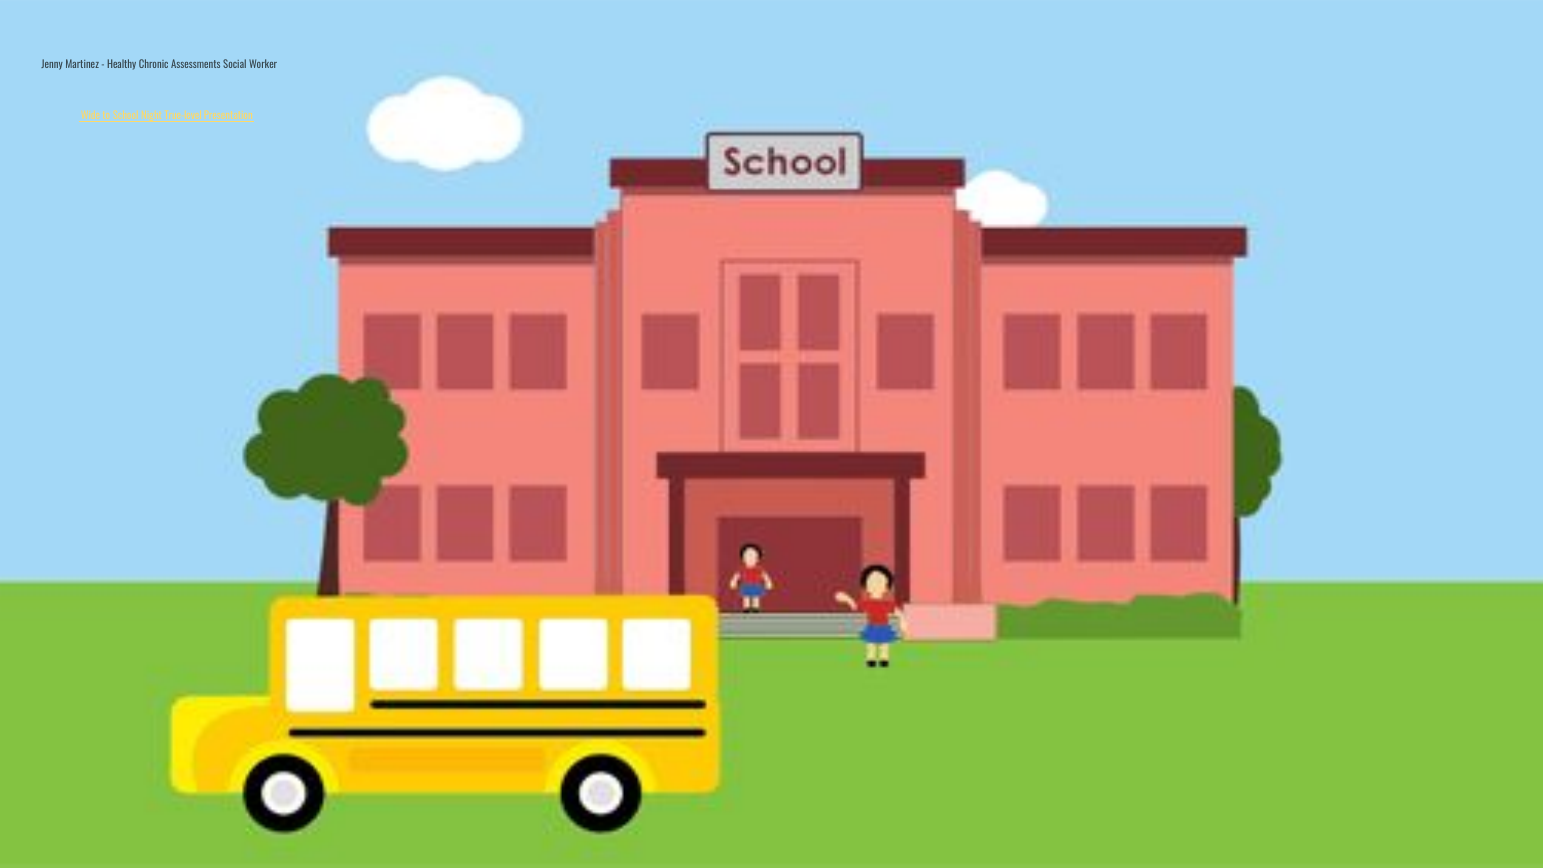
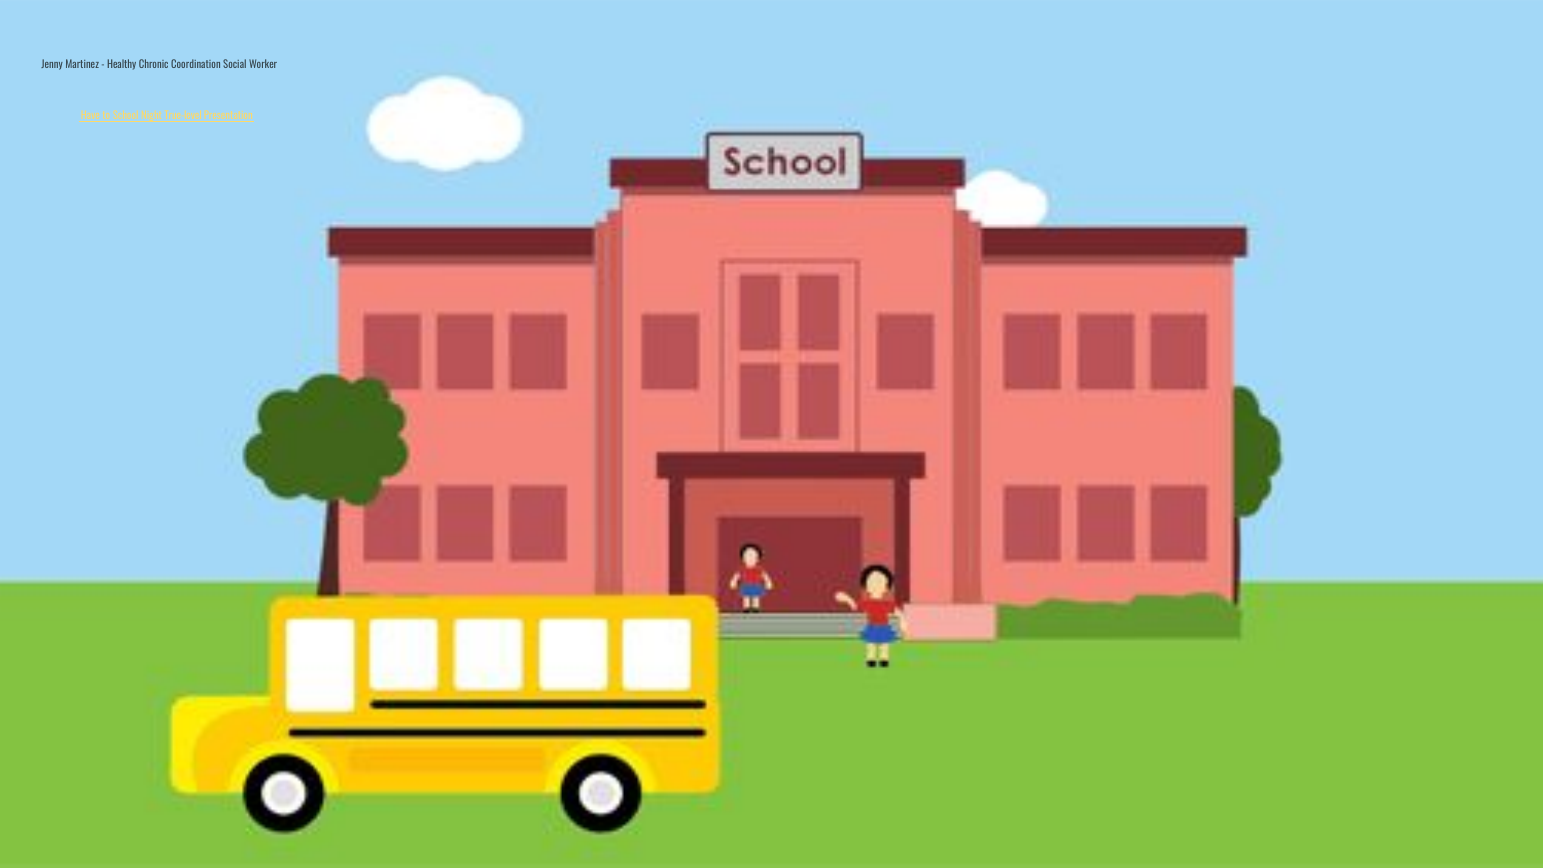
Assessments: Assessments -> Coordination
Wide: Wide -> Have
